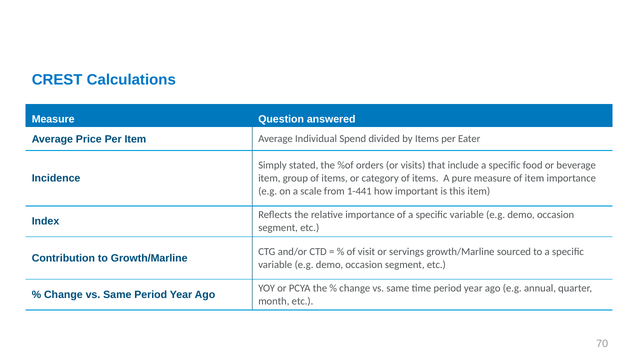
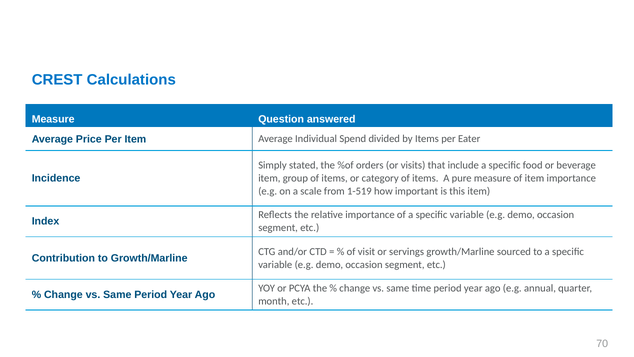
1-441: 1-441 -> 1-519
